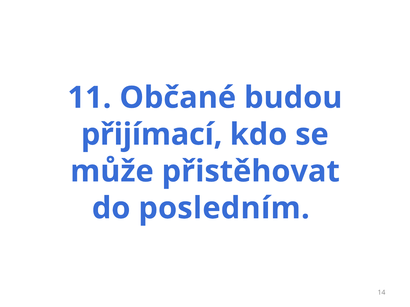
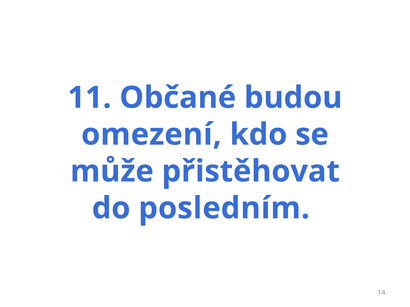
přijímací: přijímací -> omezení
